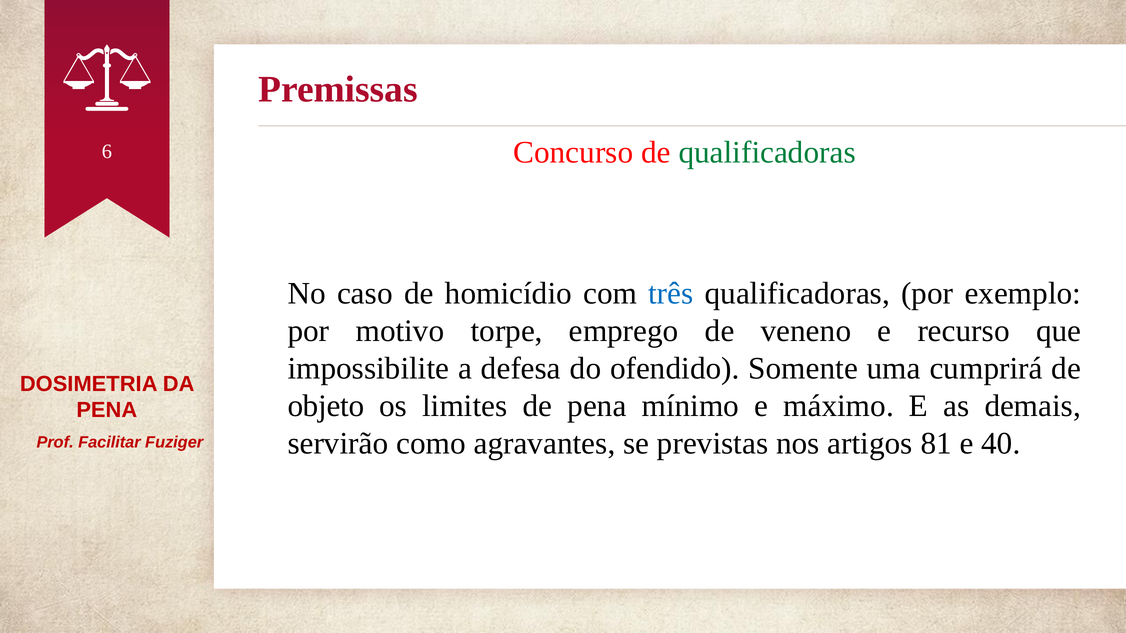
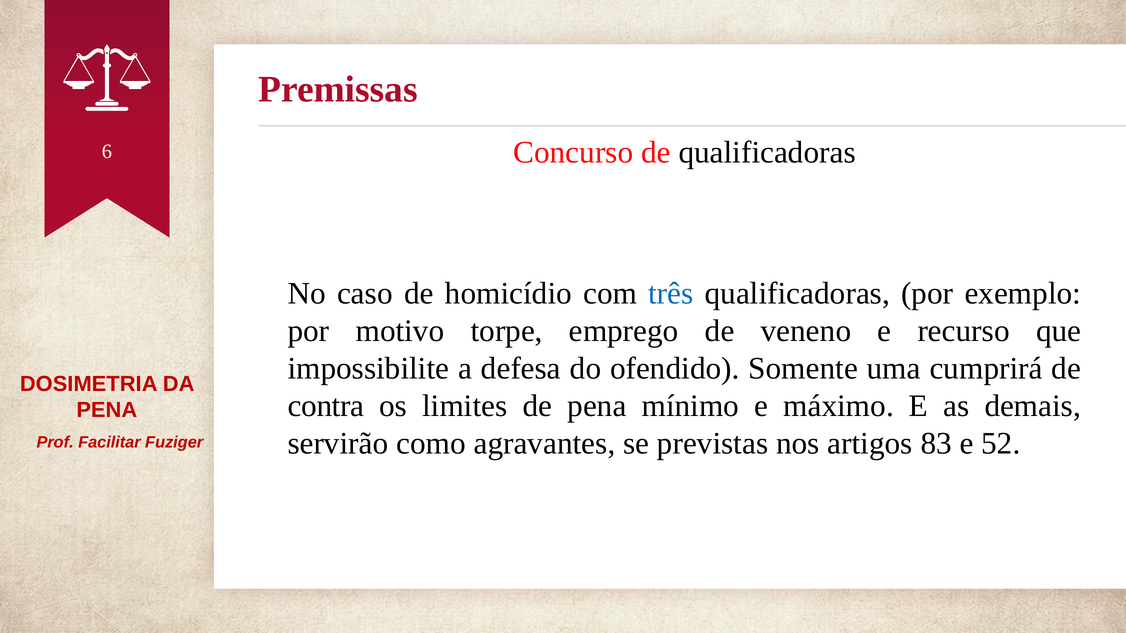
qualificadoras at (767, 152) colour: green -> black
objeto: objeto -> contra
81: 81 -> 83
40: 40 -> 52
